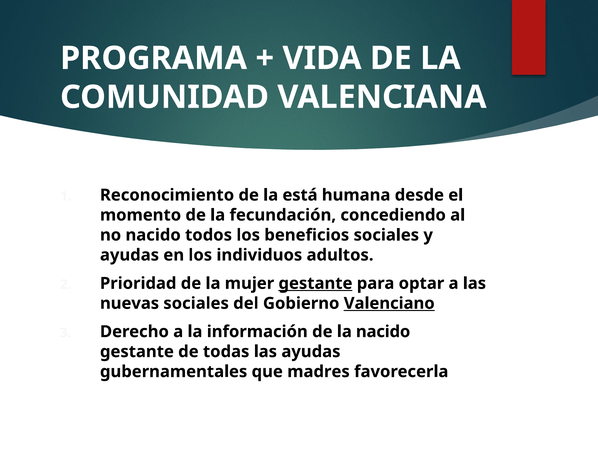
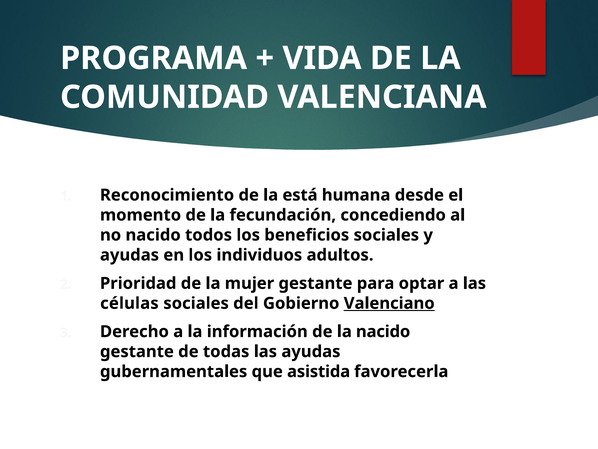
gestante at (315, 283) underline: present -> none
nuevas: nuevas -> células
madres: madres -> asistida
